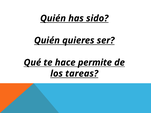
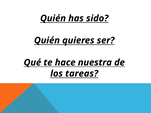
permite: permite -> nuestra
